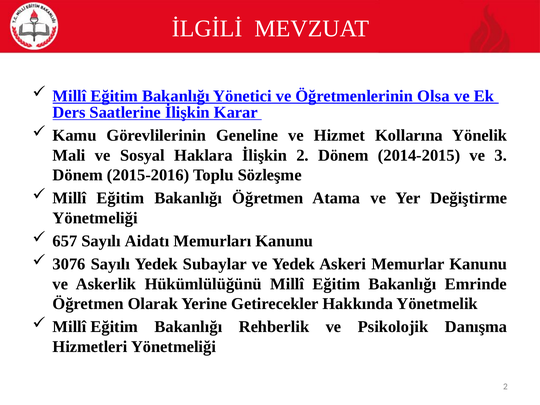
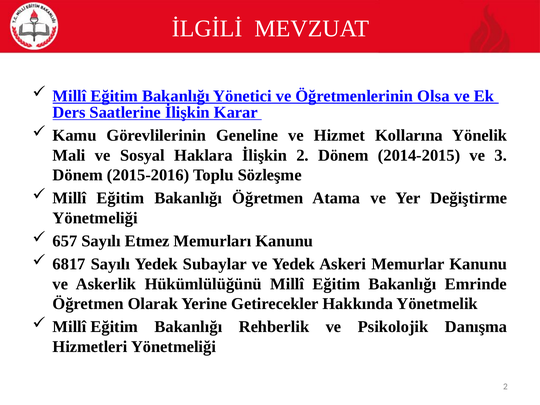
Aidatı: Aidatı -> Etmez
3076: 3076 -> 6817
